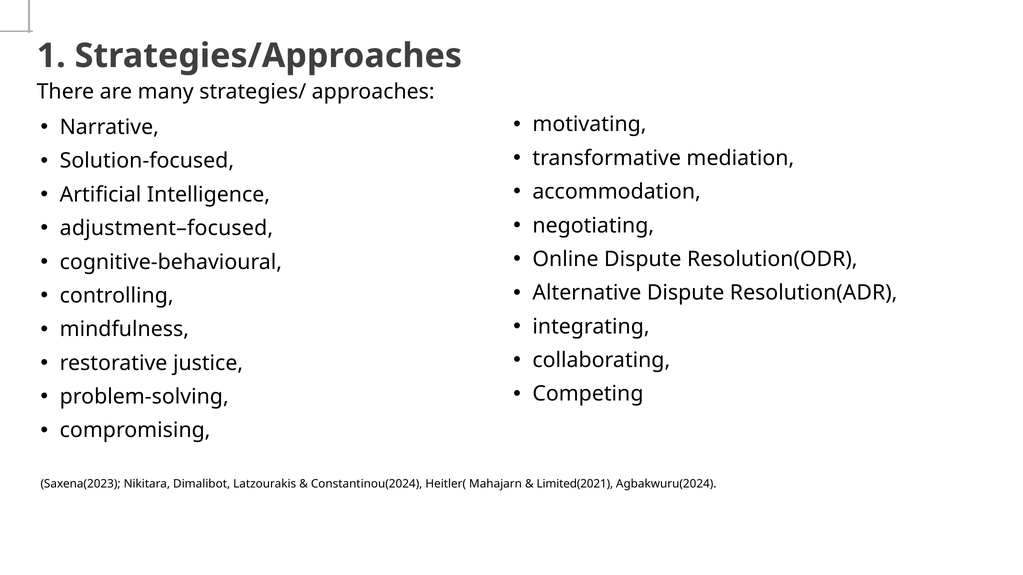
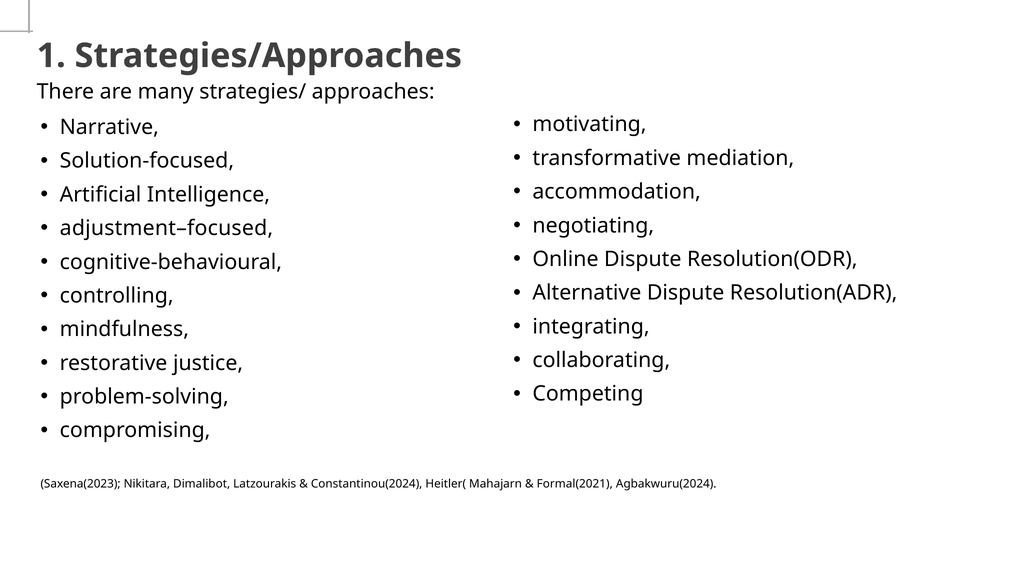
Limited(2021: Limited(2021 -> Formal(2021
